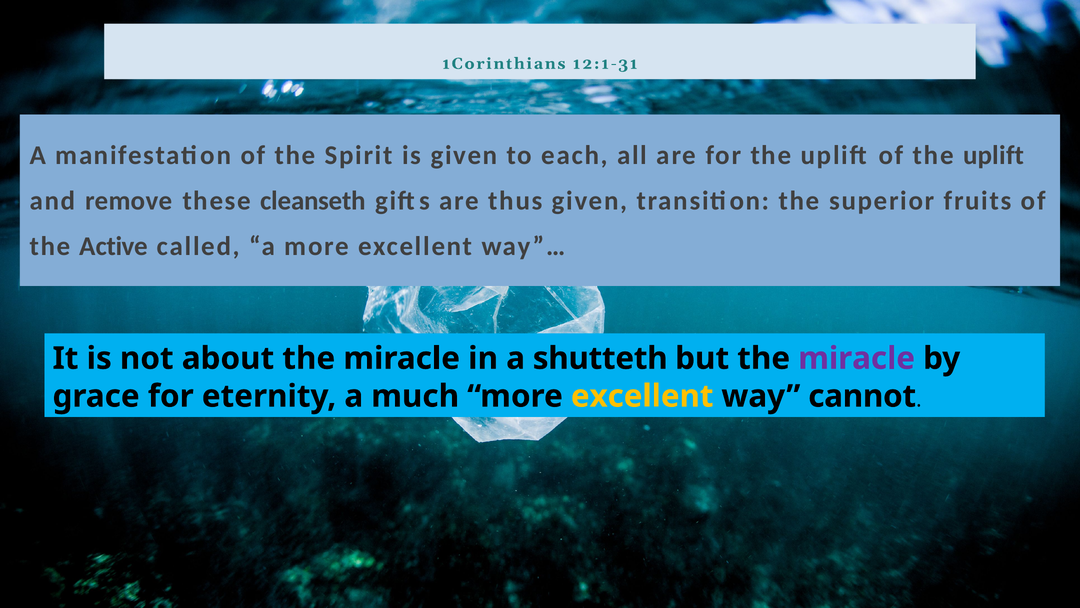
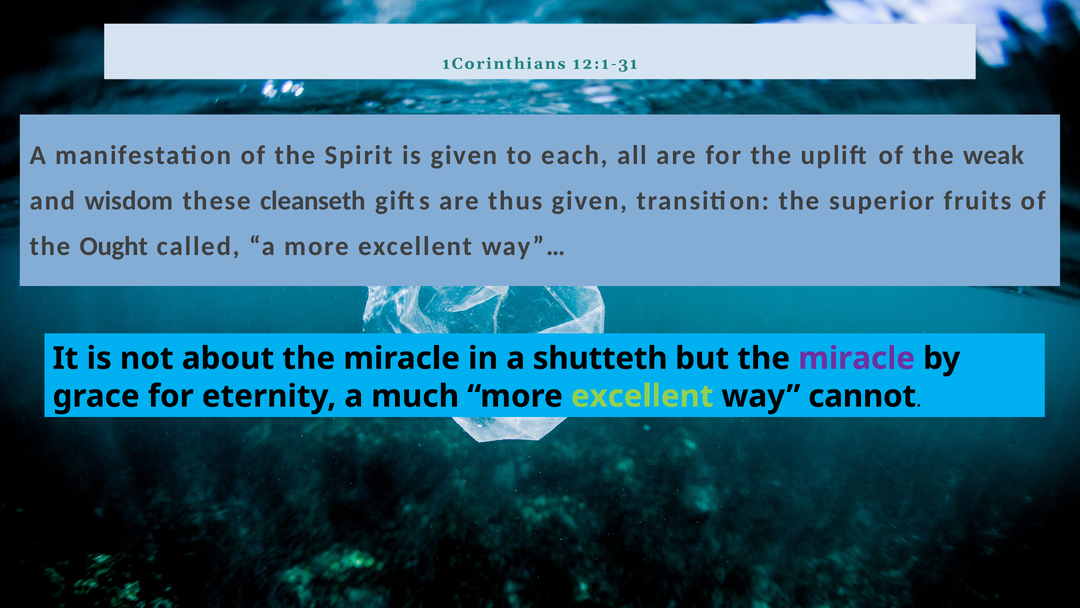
of the uplift: uplift -> weak
remove: remove -> wisdom
Active: Active -> Ought
excellent at (642, 396) colour: yellow -> light green
